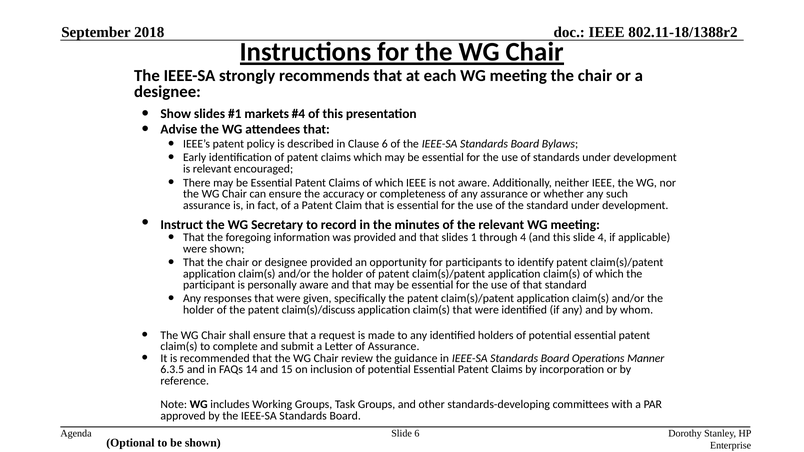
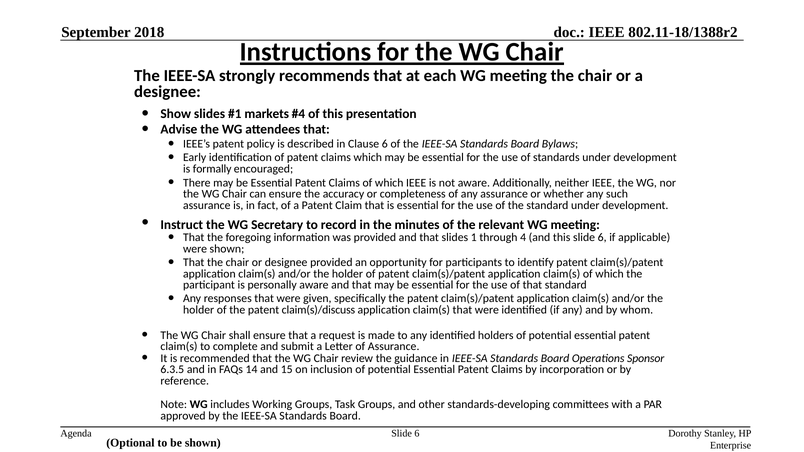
is relevant: relevant -> formally
this slide 4: 4 -> 6
Manner: Manner -> Sponsor
